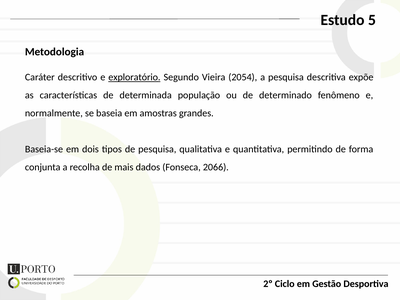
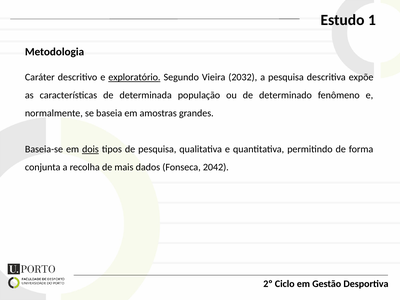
5: 5 -> 1
2054: 2054 -> 2032
dois underline: none -> present
2066: 2066 -> 2042
